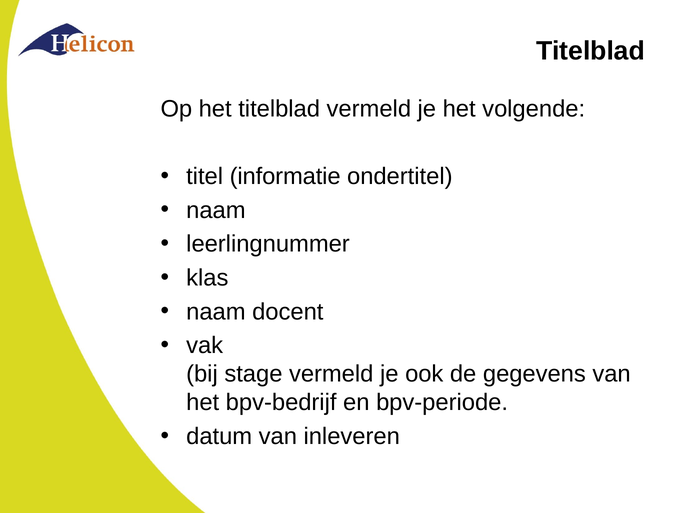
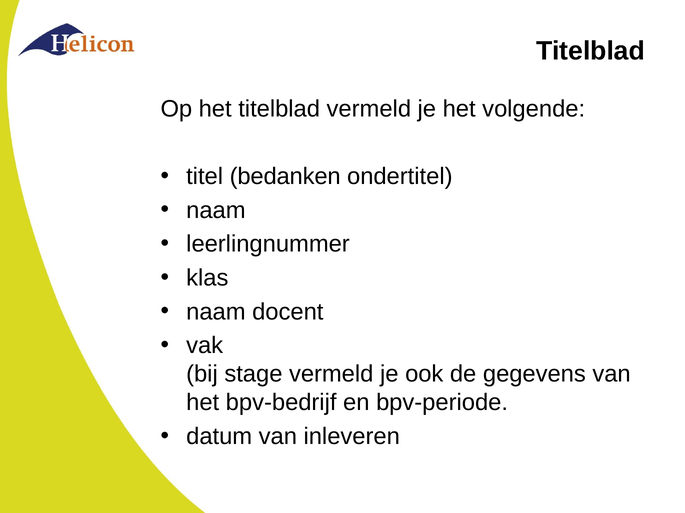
informatie: informatie -> bedanken
